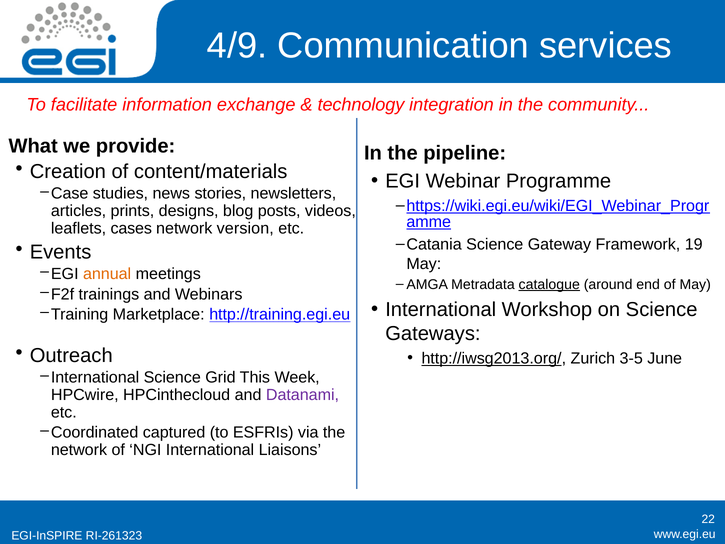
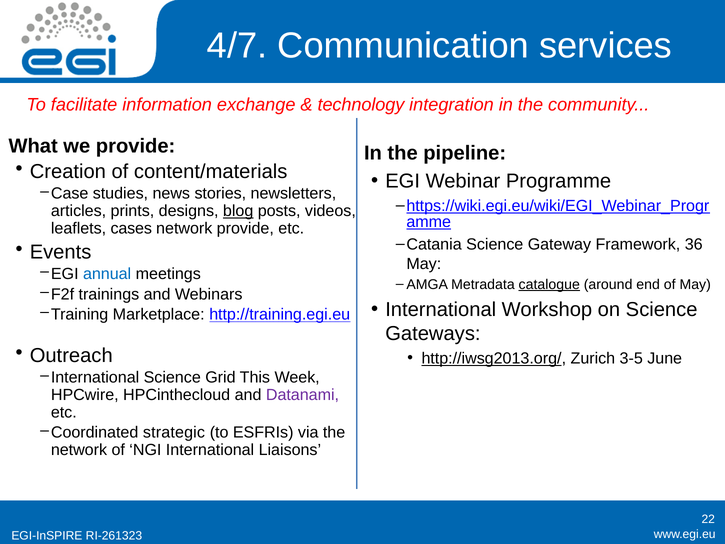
4/9: 4/9 -> 4/7
blog underline: none -> present
network version: version -> provide
19: 19 -> 36
annual colour: orange -> blue
captured: captured -> strategic
